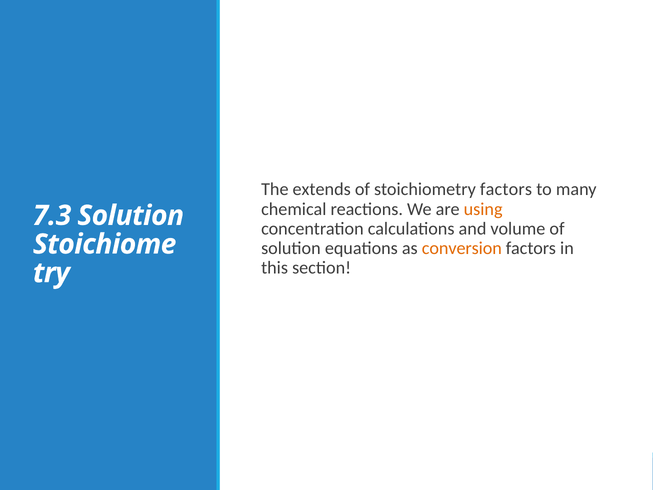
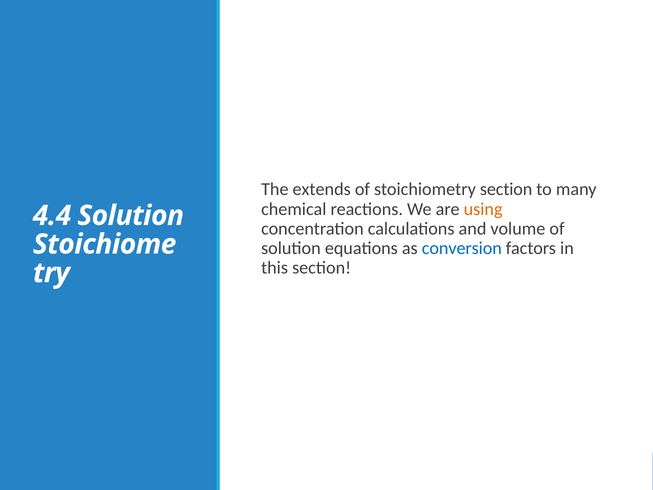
stoichiometry factors: factors -> section
7.3: 7.3 -> 4.4
conversion colour: orange -> blue
